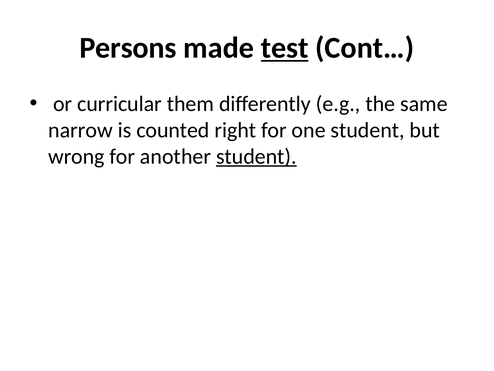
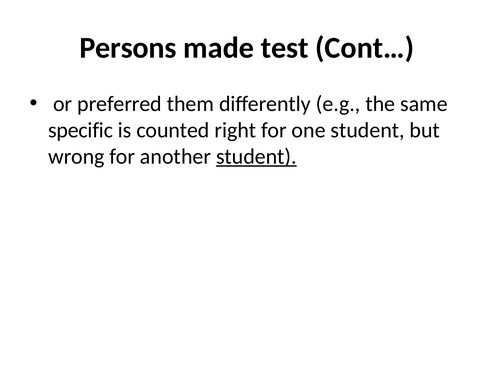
test underline: present -> none
curricular: curricular -> preferred
narrow: narrow -> specific
